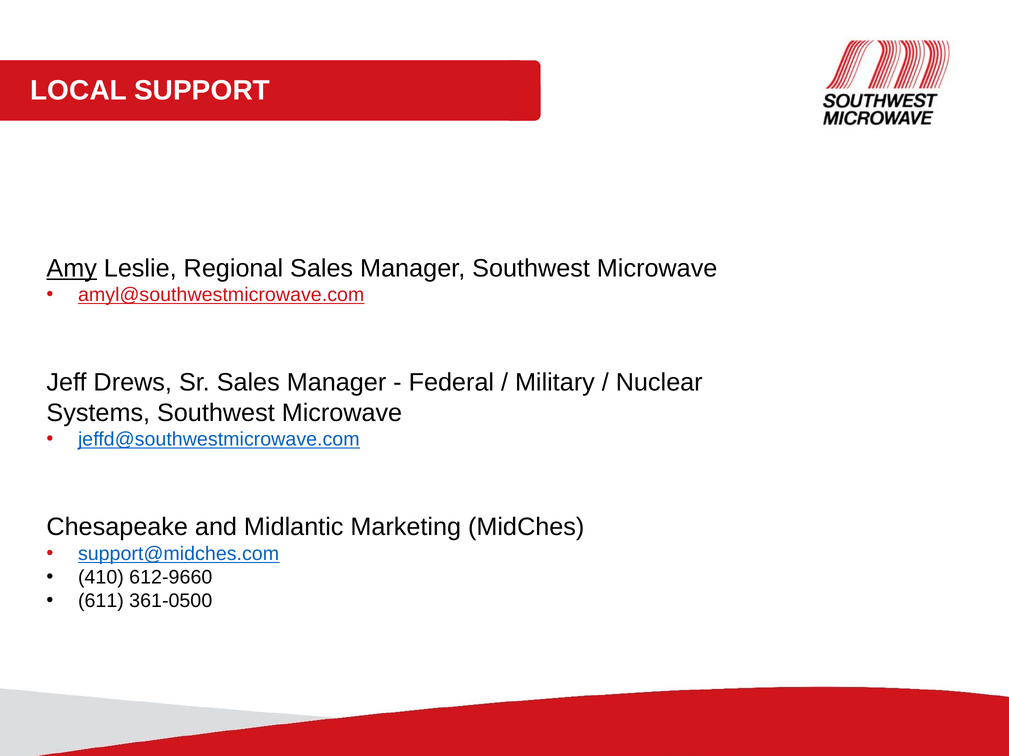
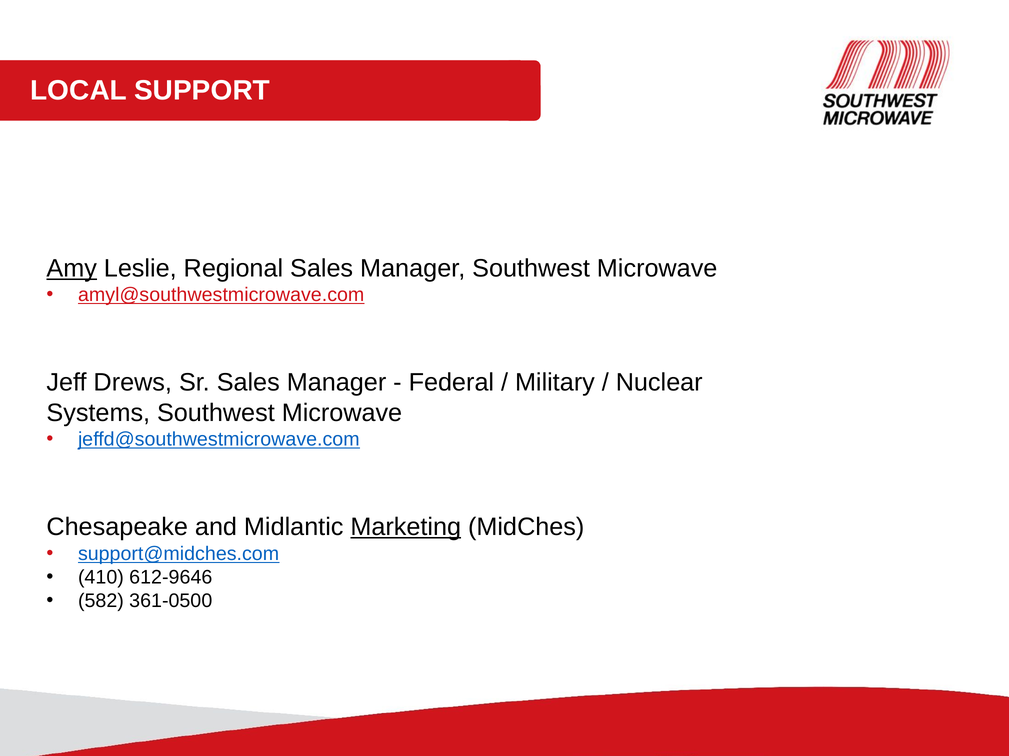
Marketing underline: none -> present
612-9660: 612-9660 -> 612-9646
611: 611 -> 582
